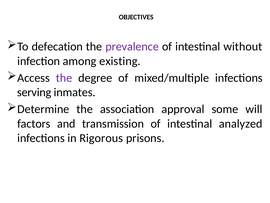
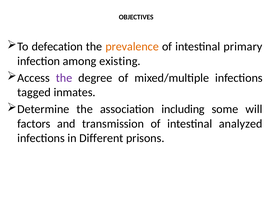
prevalence colour: purple -> orange
without: without -> primary
serving: serving -> tagged
approval: approval -> including
Rigorous: Rigorous -> Different
